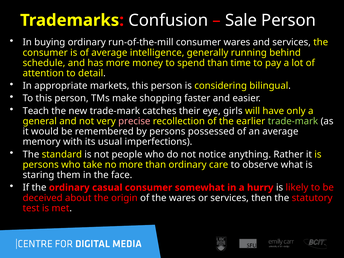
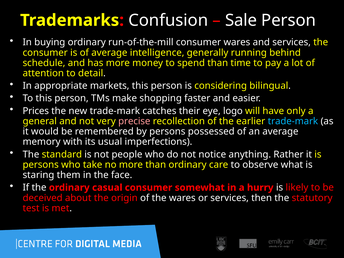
Teach: Teach -> Prices
girls: girls -> logo
trade-mark at (293, 121) colour: light green -> light blue
